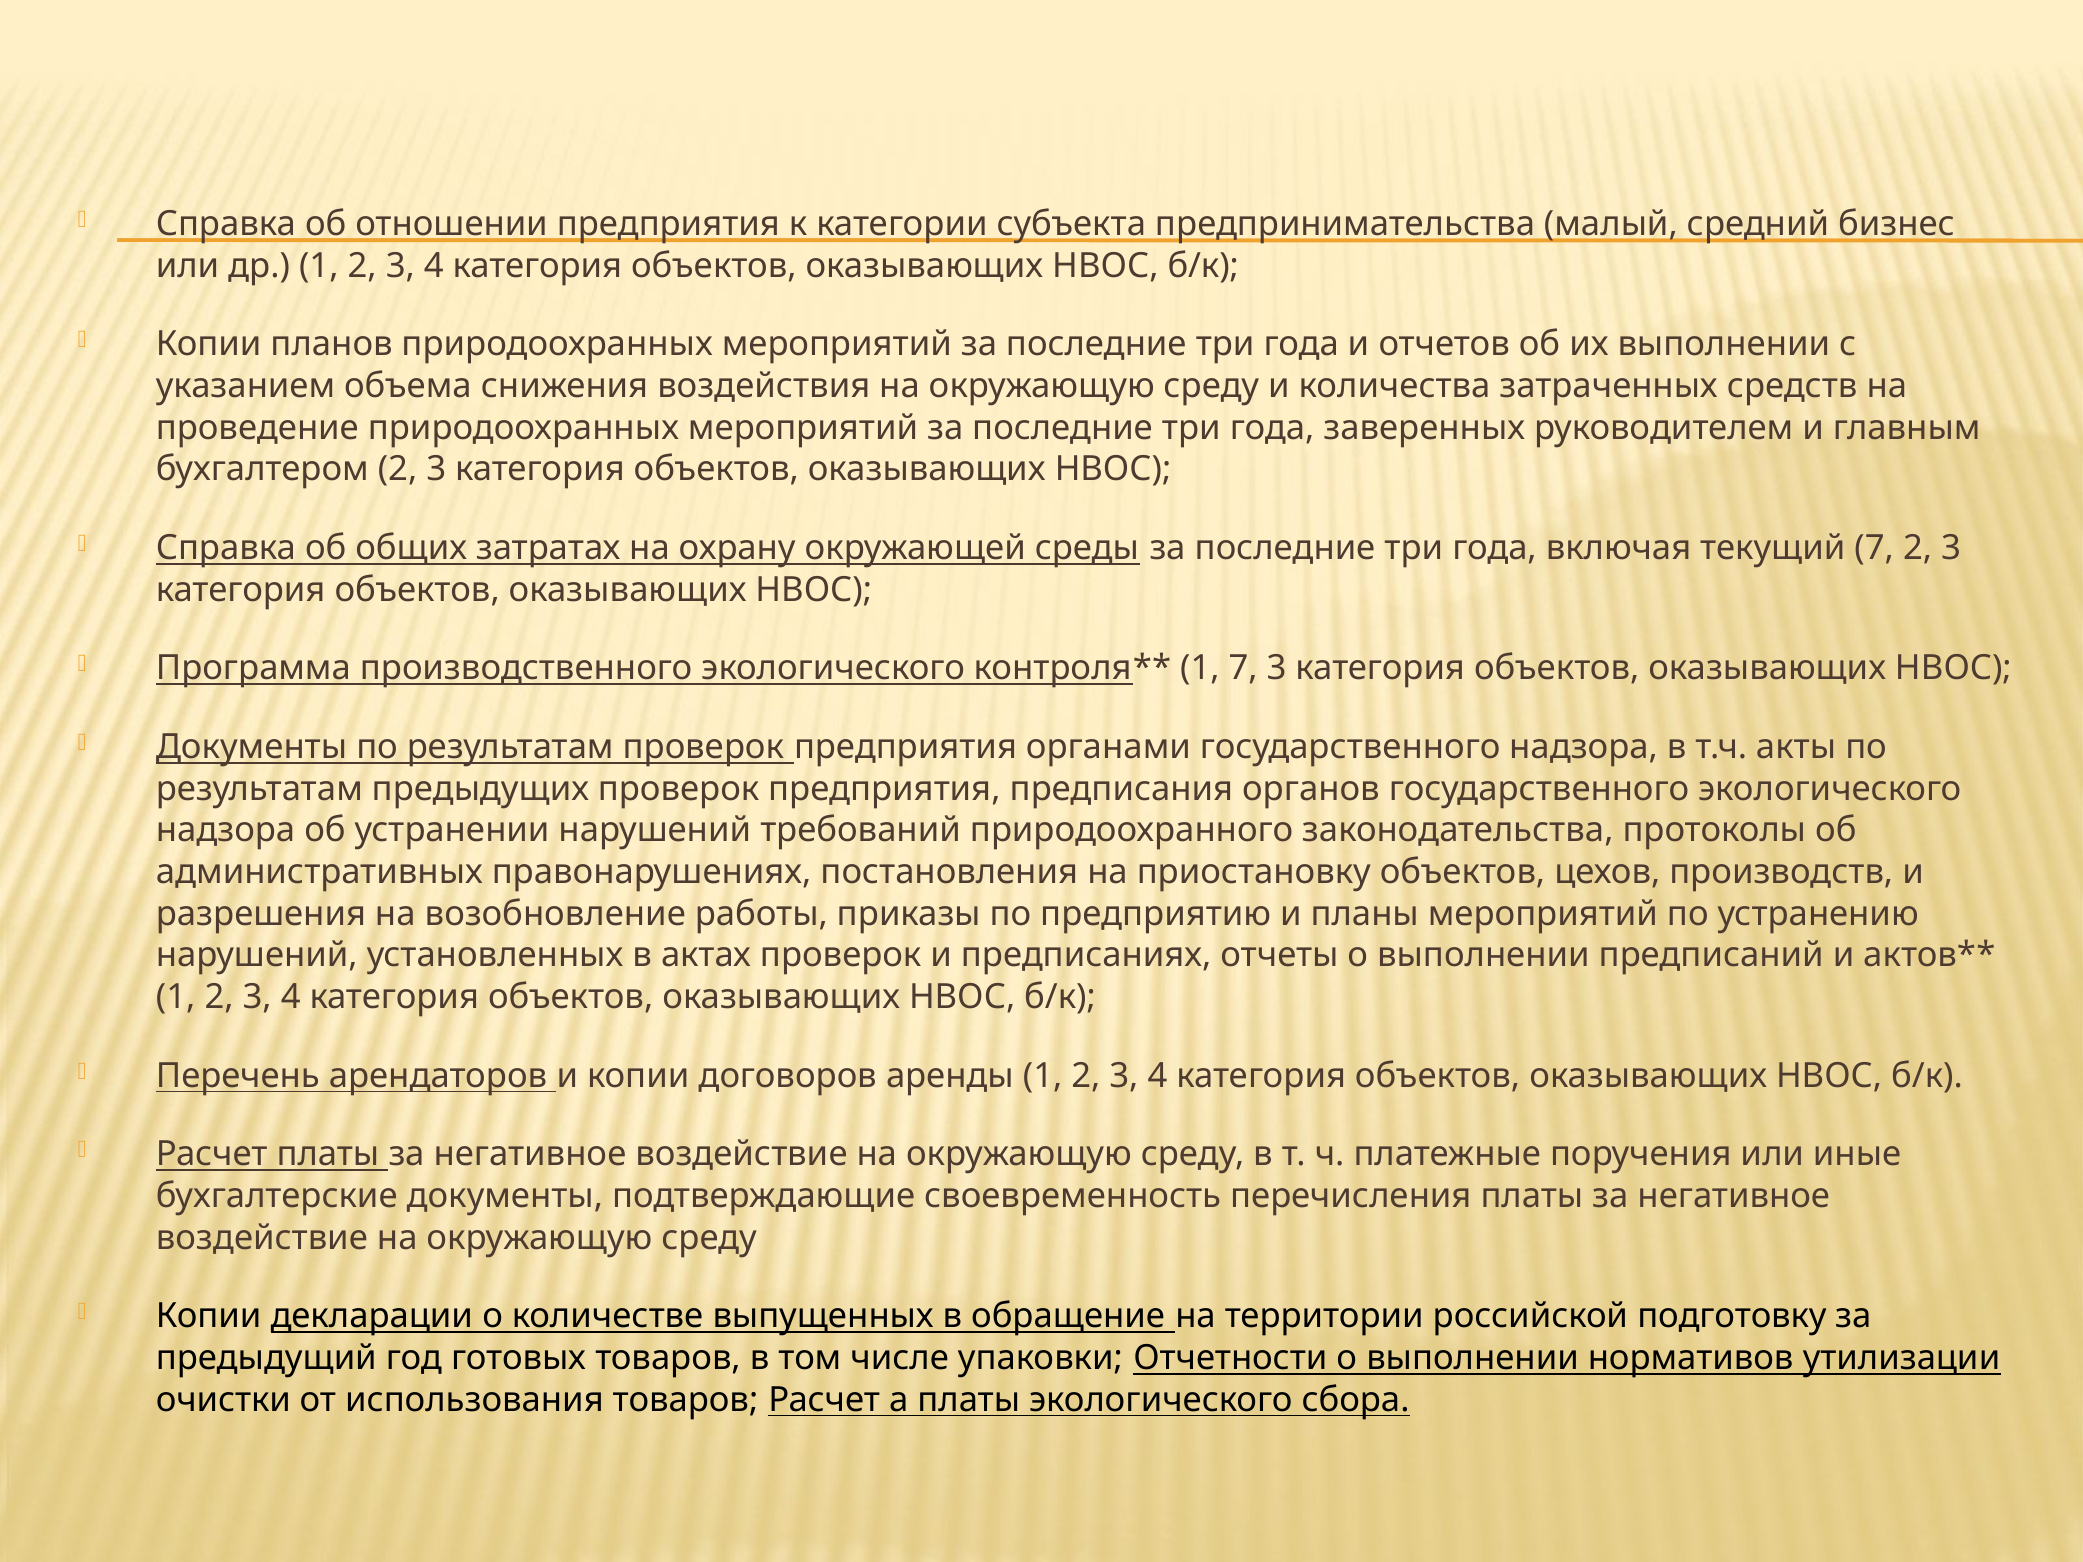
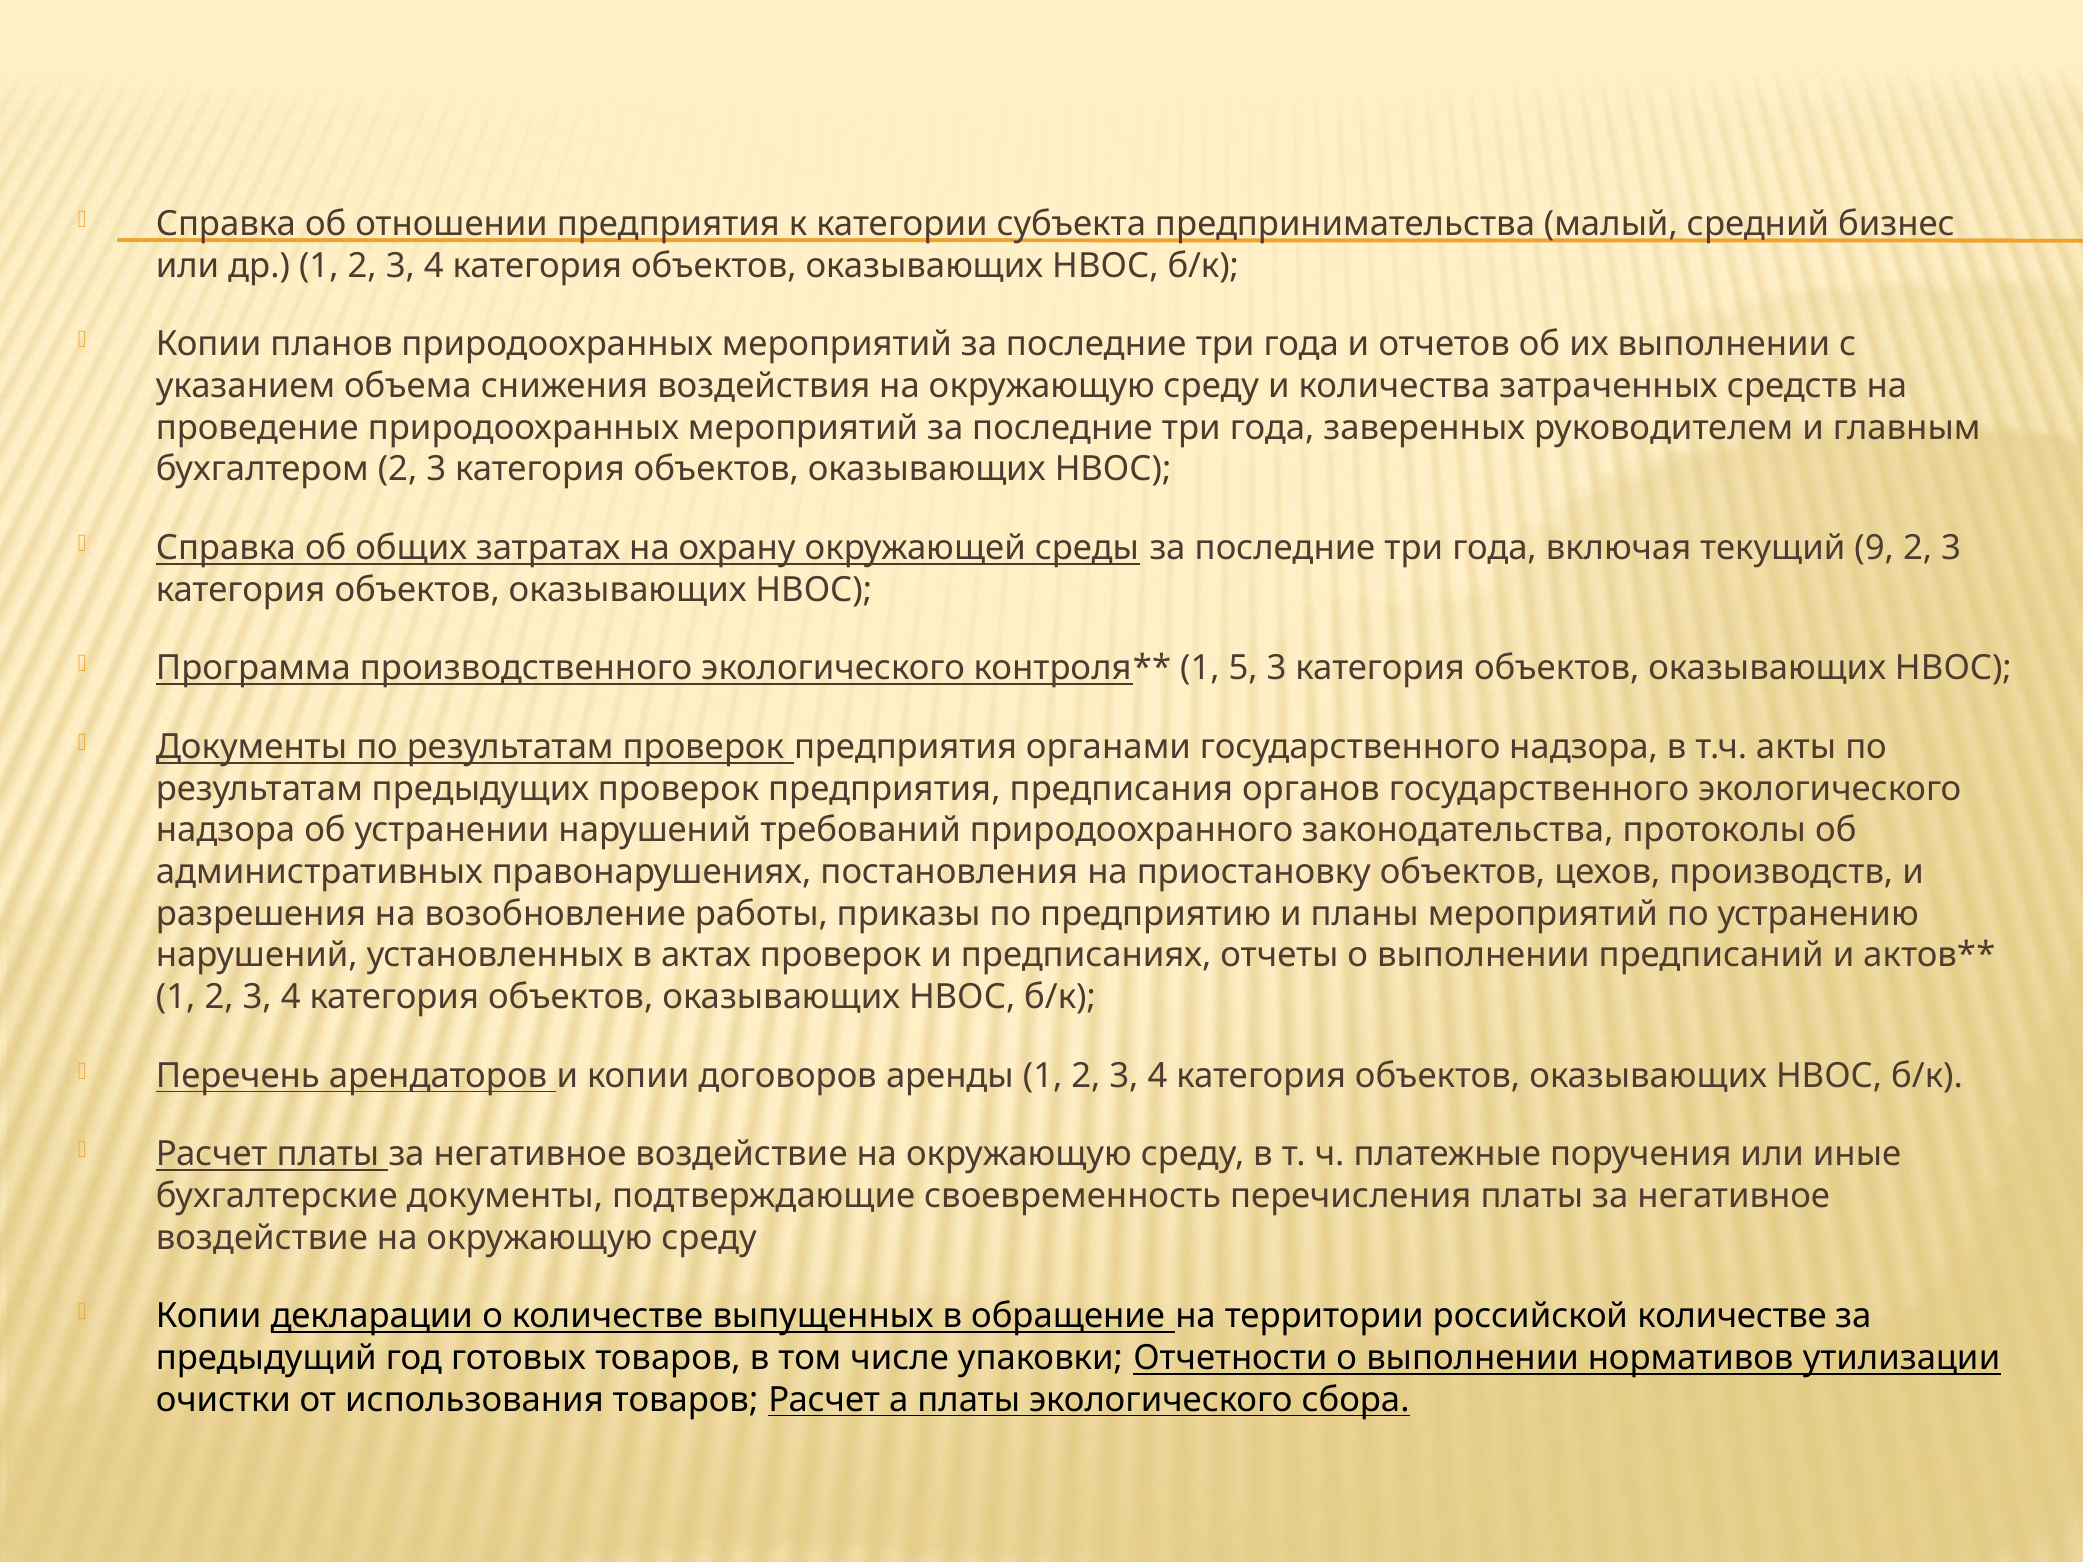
текущий 7: 7 -> 9
1 7: 7 -> 5
российской подготовку: подготовку -> количестве
